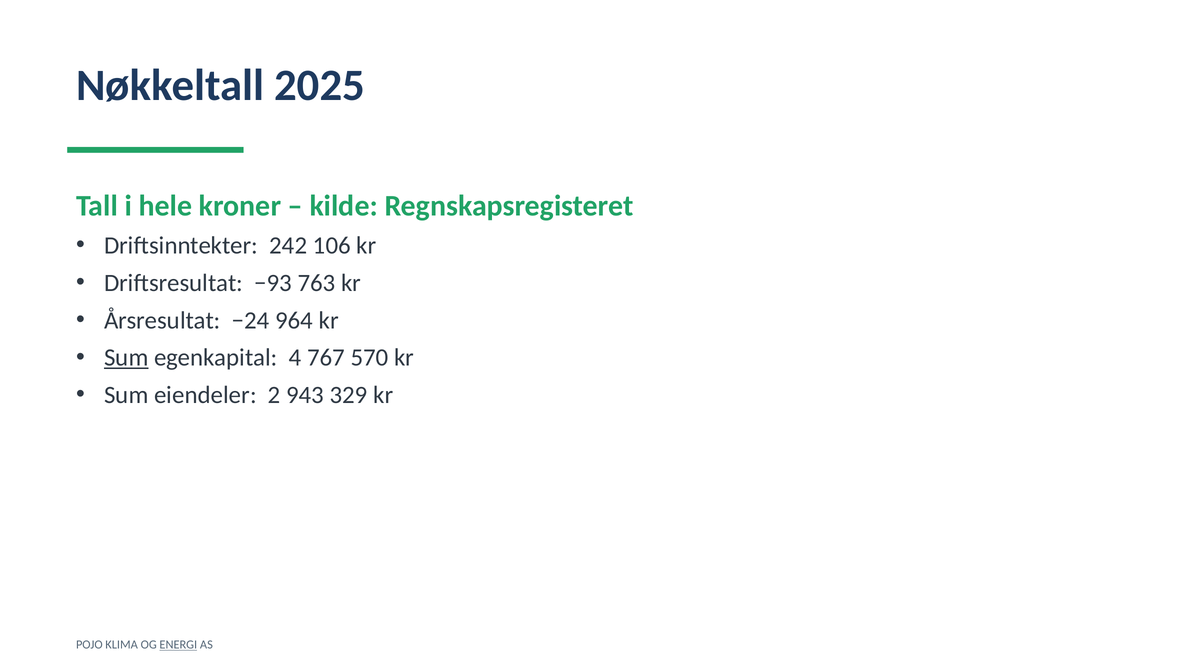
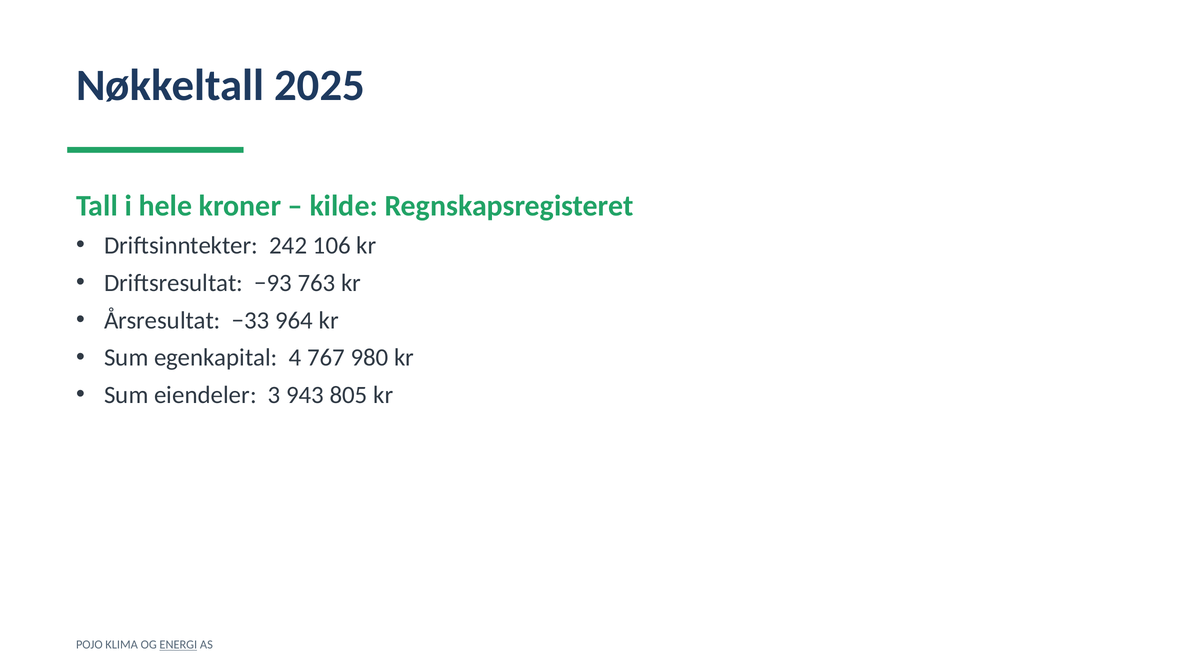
−24: −24 -> −33
Sum at (126, 358) underline: present -> none
570: 570 -> 980
2: 2 -> 3
329: 329 -> 805
